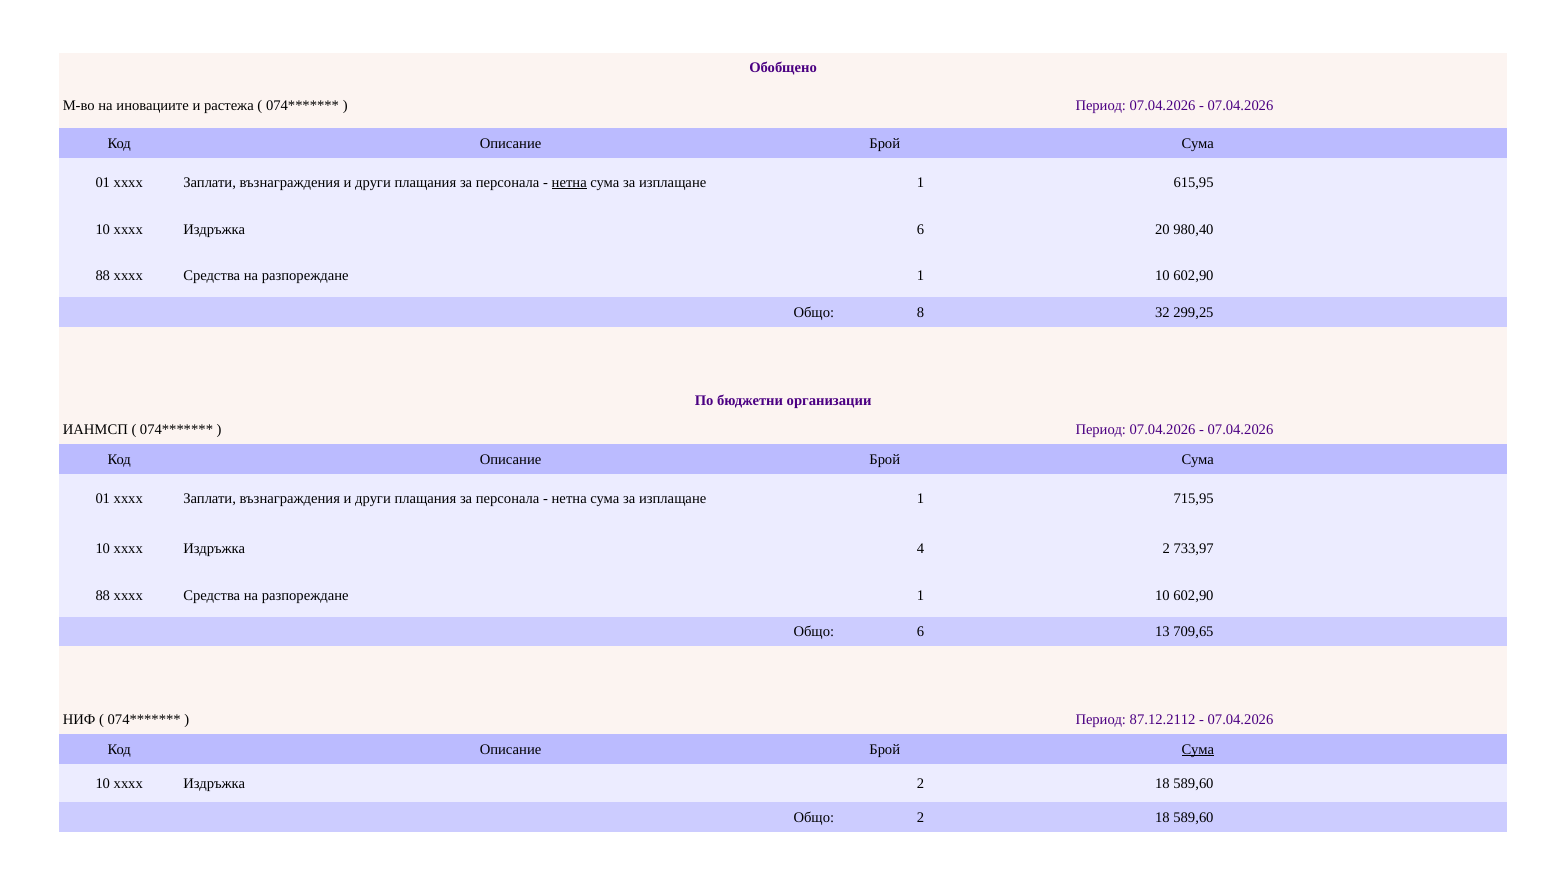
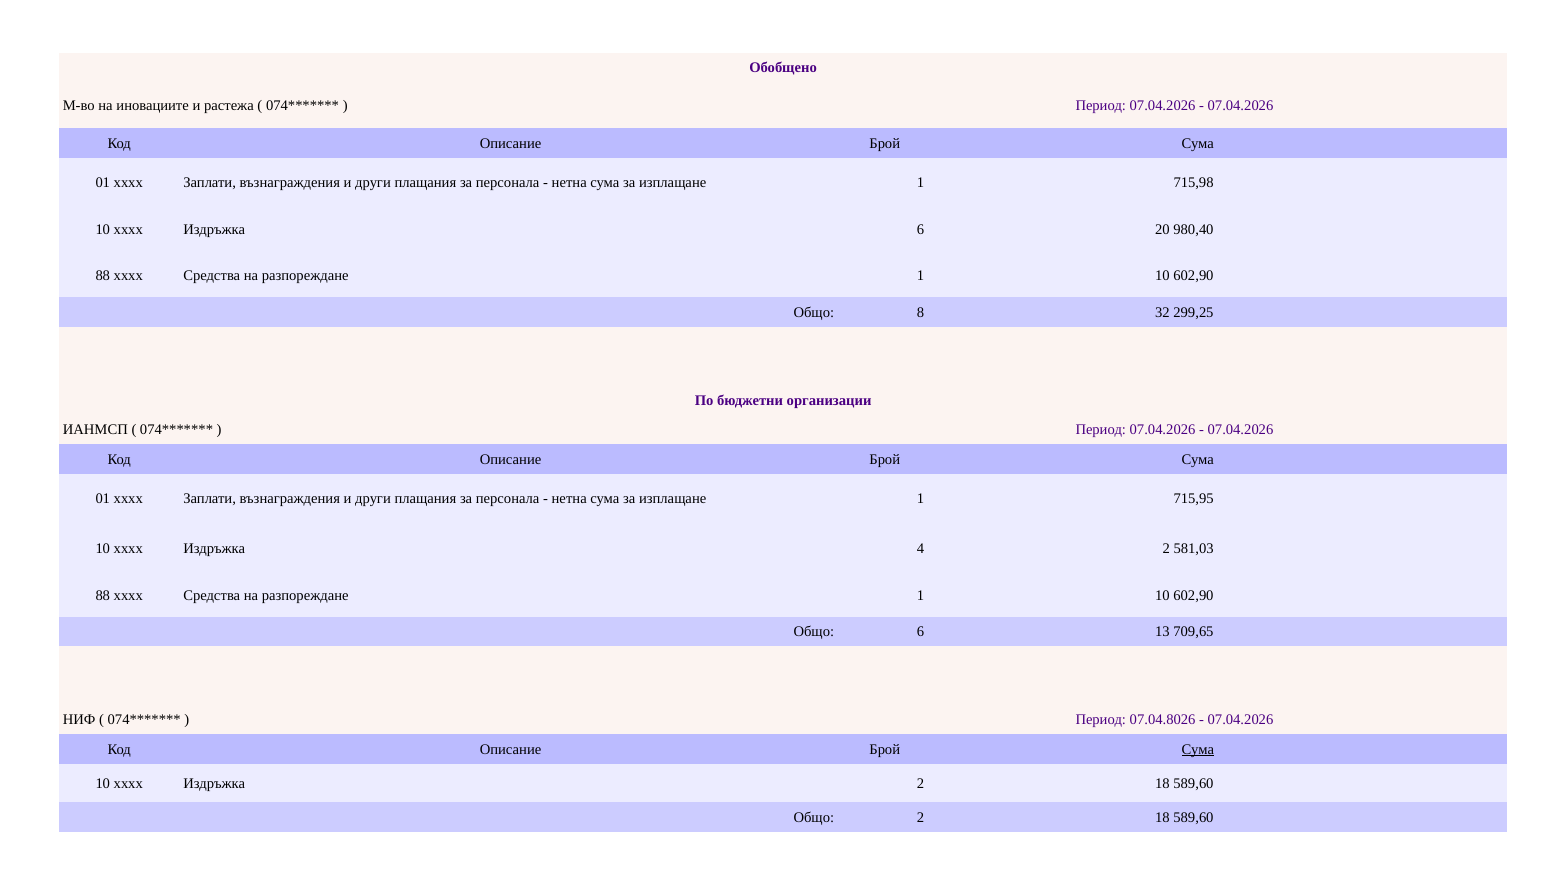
нетна at (569, 182) underline: present -> none
615,95: 615,95 -> 715,98
733,97: 733,97 -> 581,03
87.12.2112: 87.12.2112 -> 07.04.8026
